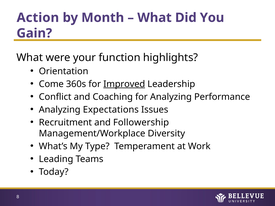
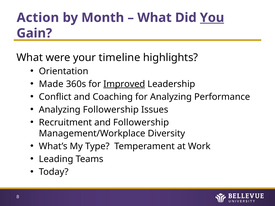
You underline: none -> present
function: function -> timeline
Come: Come -> Made
Analyzing Expectations: Expectations -> Followership
